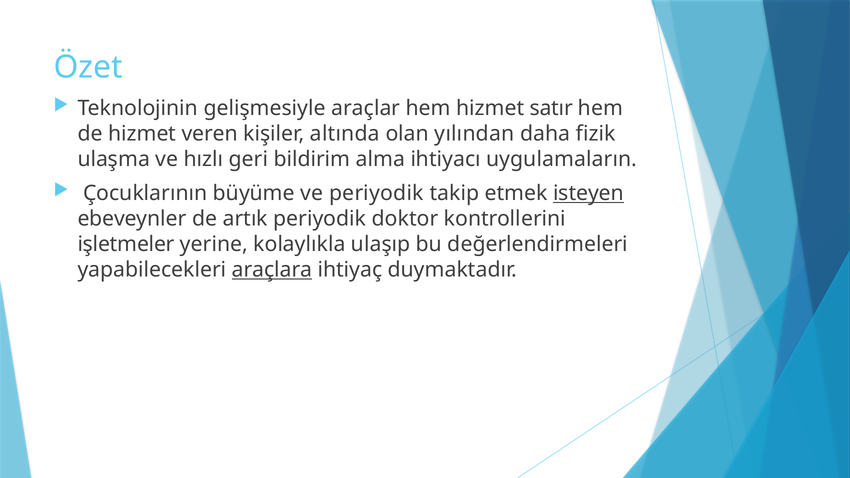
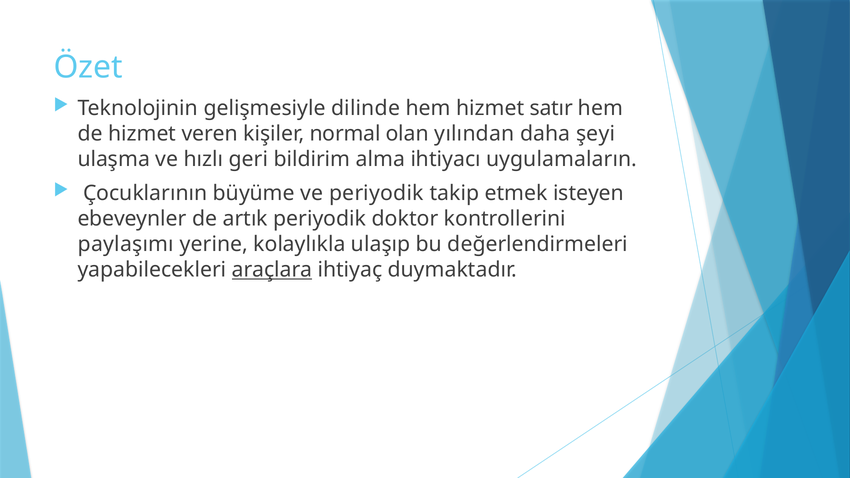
araçlar: araçlar -> dilinde
altında: altında -> normal
fizik: fizik -> şeyi
isteyen underline: present -> none
işletmeler: işletmeler -> paylaşımı
